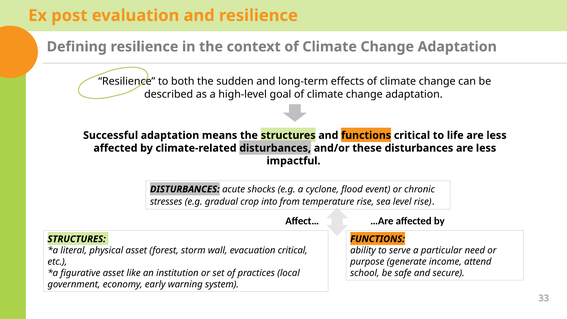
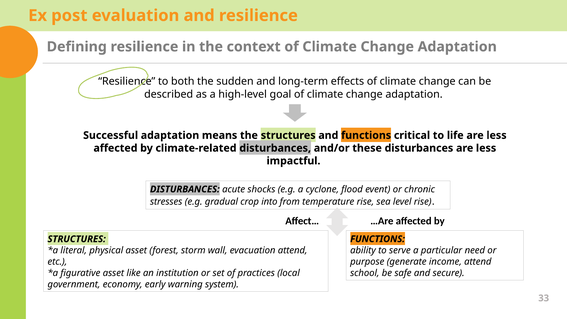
evacuation critical: critical -> attend
